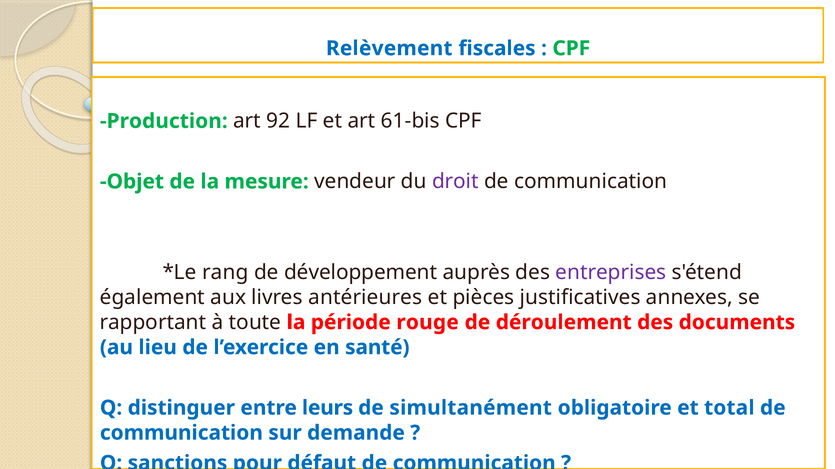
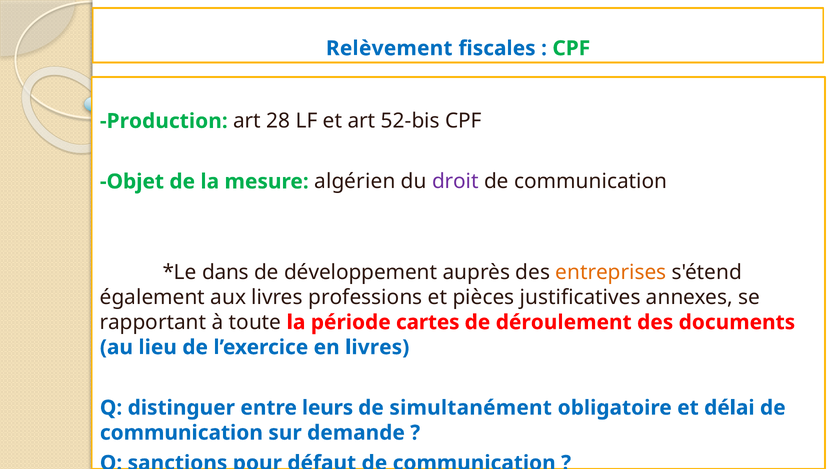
92: 92 -> 28
61-bis: 61-bis -> 52-bis
vendeur: vendeur -> algérien
rang: rang -> dans
entreprises colour: purple -> orange
antérieures: antérieures -> professions
rouge: rouge -> cartes
en santé: santé -> livres
total: total -> délai
